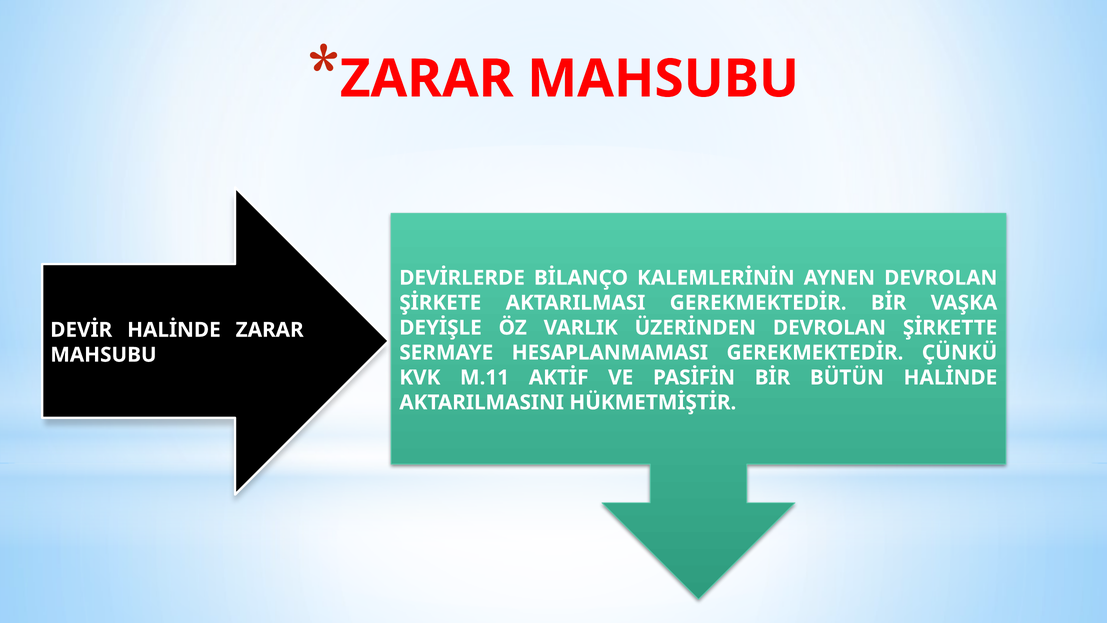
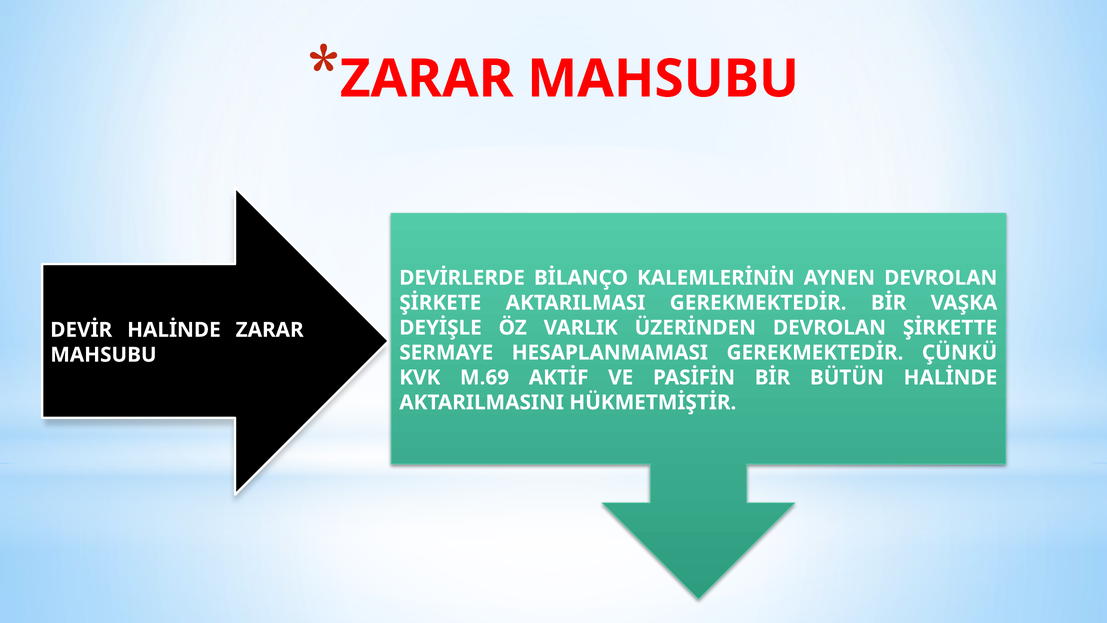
M.11: M.11 -> M.69
